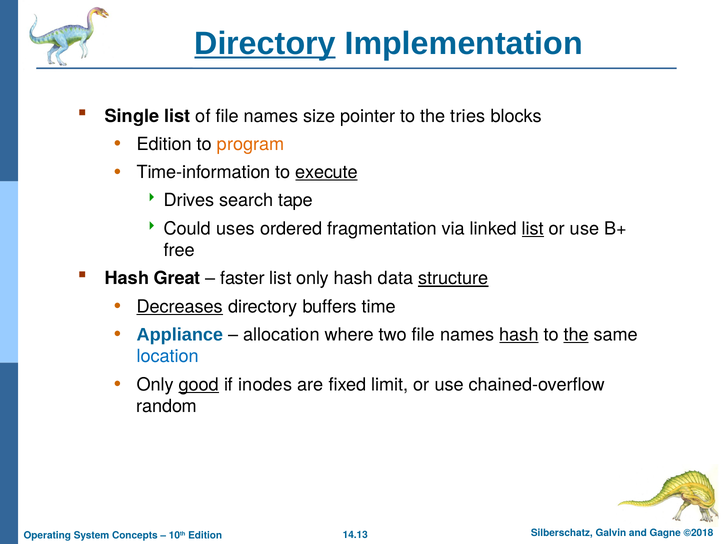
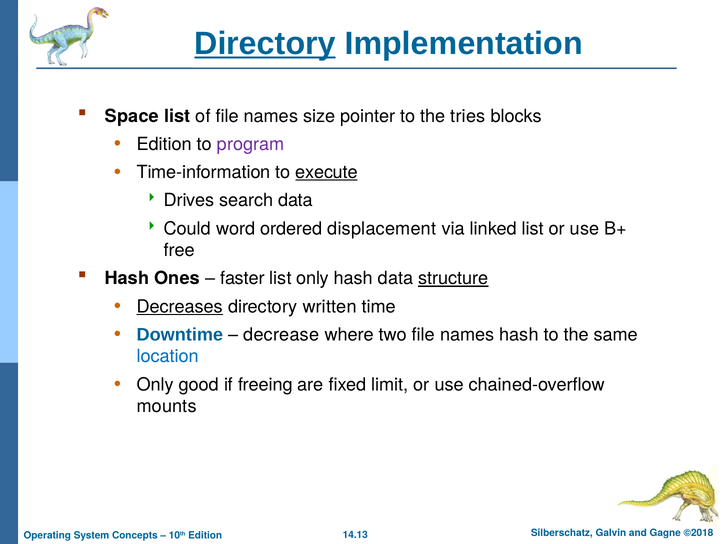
Single: Single -> Space
program colour: orange -> purple
search tape: tape -> data
uses: uses -> word
fragmentation: fragmentation -> displacement
list at (533, 229) underline: present -> none
Great: Great -> Ones
buffers: buffers -> written
Appliance: Appliance -> Downtime
allocation: allocation -> decrease
hash at (519, 335) underline: present -> none
the at (576, 335) underline: present -> none
good underline: present -> none
inodes: inodes -> freeing
random: random -> mounts
